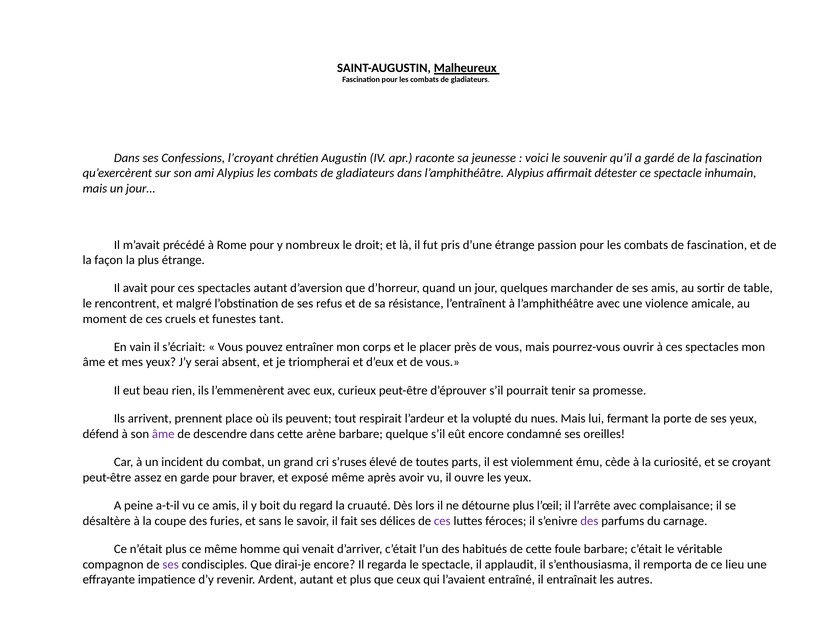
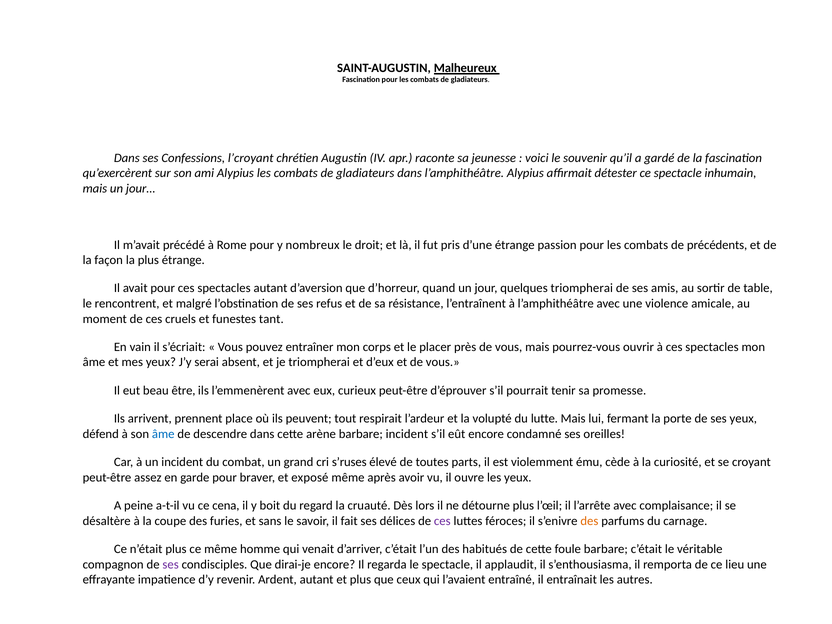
de fascination: fascination -> précédents
quelques marchander: marchander -> triompherai
rien: rien -> être
nues: nues -> lutte
âme at (163, 434) colour: purple -> blue
barbare quelque: quelque -> incident
ce amis: amis -> cena
des at (589, 521) colour: purple -> orange
